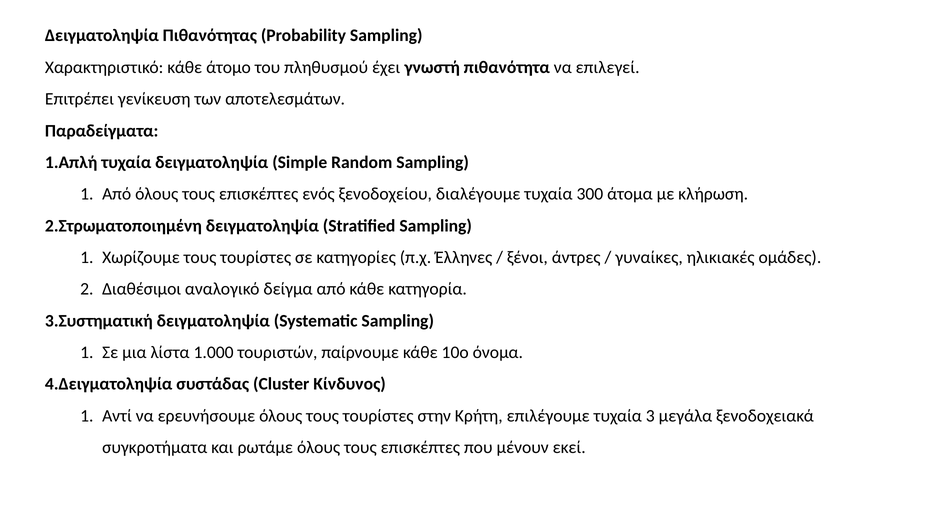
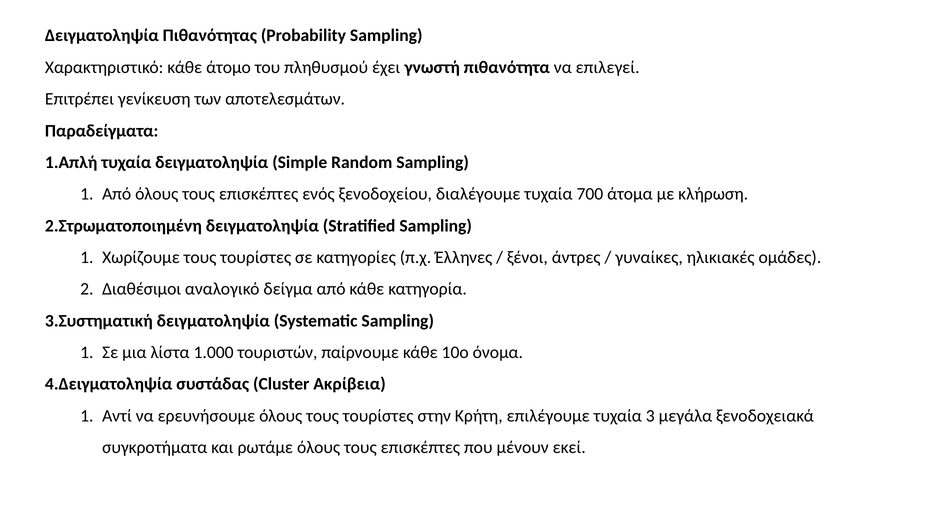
300: 300 -> 700
Κίνδυνος: Κίνδυνος -> Ακρίβεια
